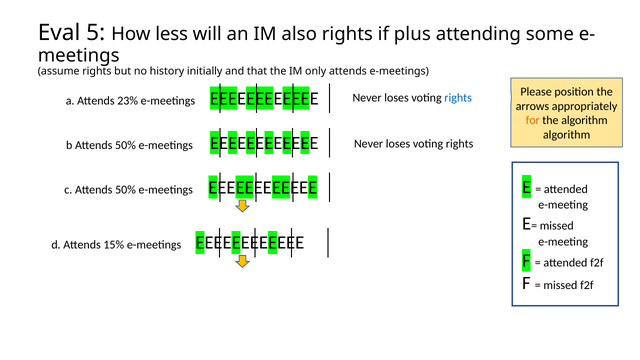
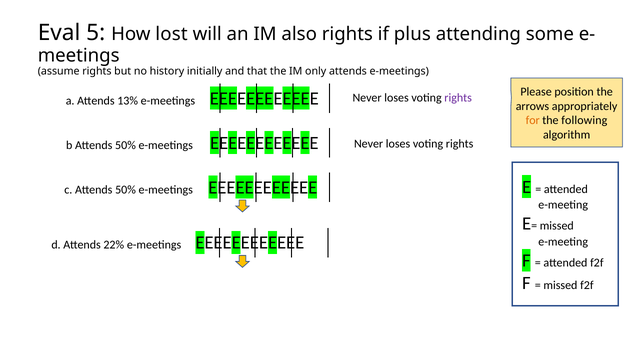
less: less -> lost
rights at (458, 98) colour: blue -> purple
23%: 23% -> 13%
the algorithm: algorithm -> following
15%: 15% -> 22%
